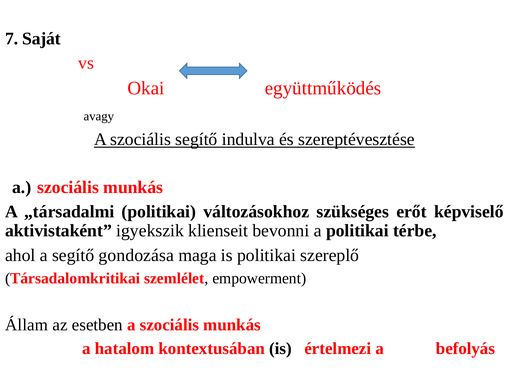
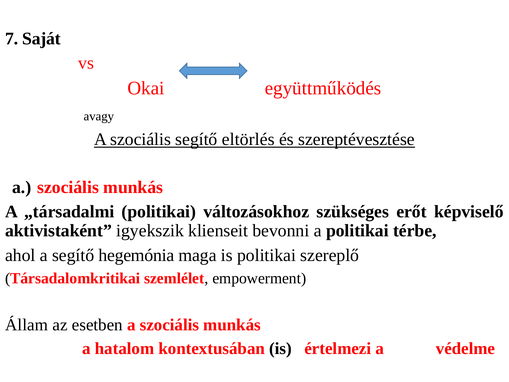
indulva: indulva -> eltörlés
gondozása: gondozása -> hegemónia
befolyás: befolyás -> védelme
